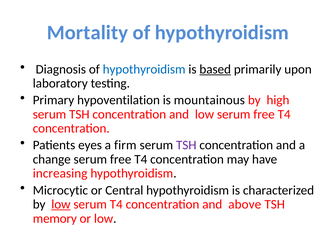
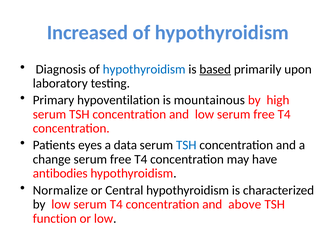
Mortality: Mortality -> Increased
firm: firm -> data
TSH at (186, 145) colour: purple -> blue
increasing: increasing -> antibodies
Microcytic: Microcytic -> Normalize
low at (61, 204) underline: present -> none
memory: memory -> function
